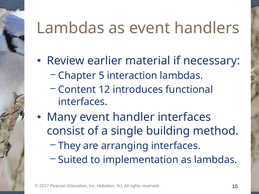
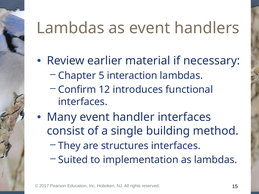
Content: Content -> Confirm
arranging: arranging -> structures
